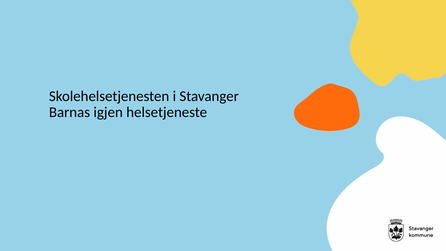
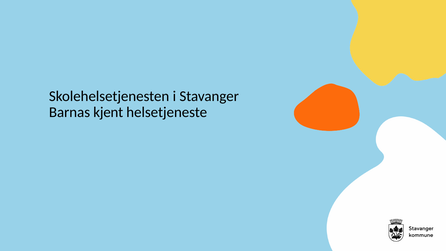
igjen: igjen -> kjent
